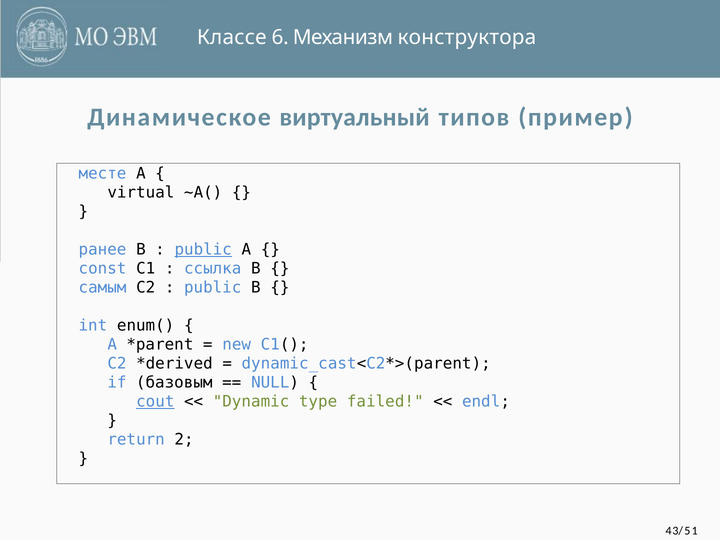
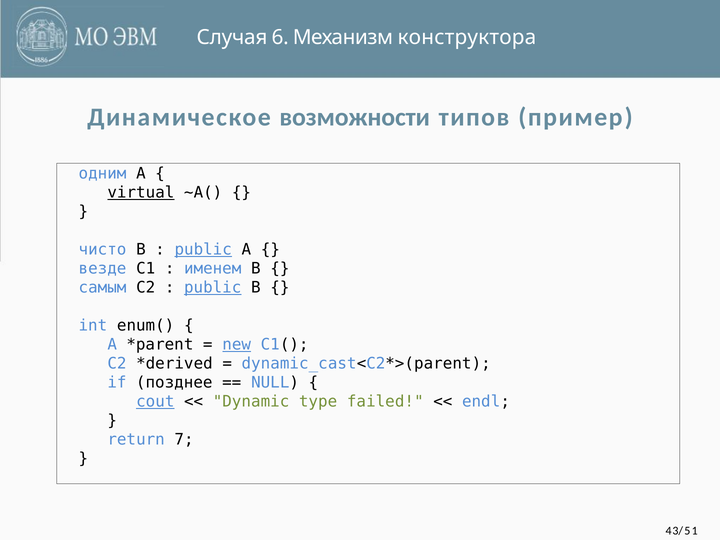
Классе: Классе -> Случая
виртуальный: виртуальный -> возможности
месте: месте -> одним
virtual underline: none -> present
ранее: ранее -> чисто
const: const -> везде
ссылка: ссылка -> именем
public at (213, 288) underline: none -> present
new underline: none -> present
базовым: базовым -> позднее
2: 2 -> 7
